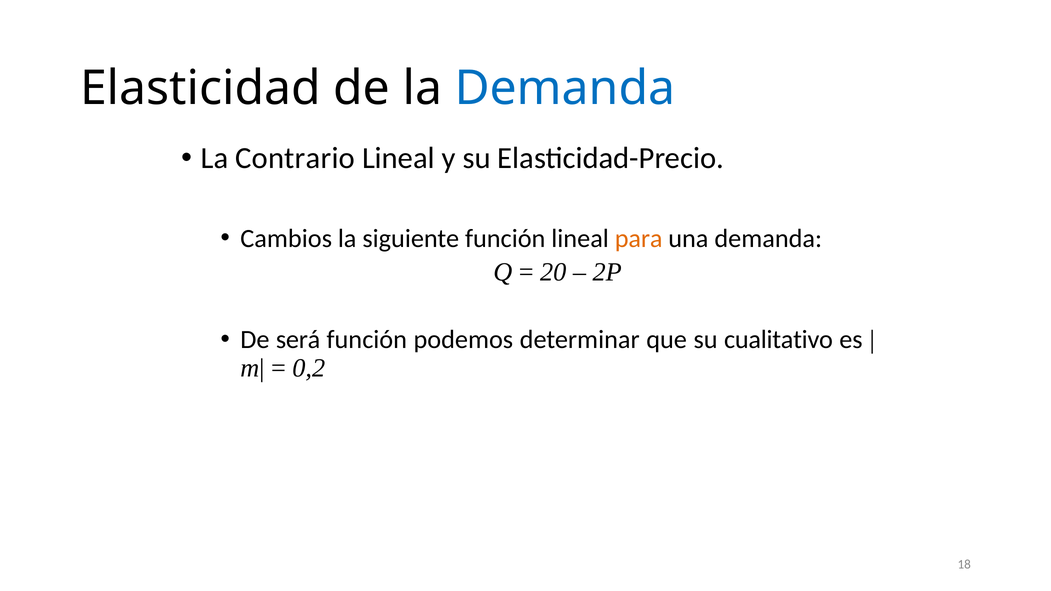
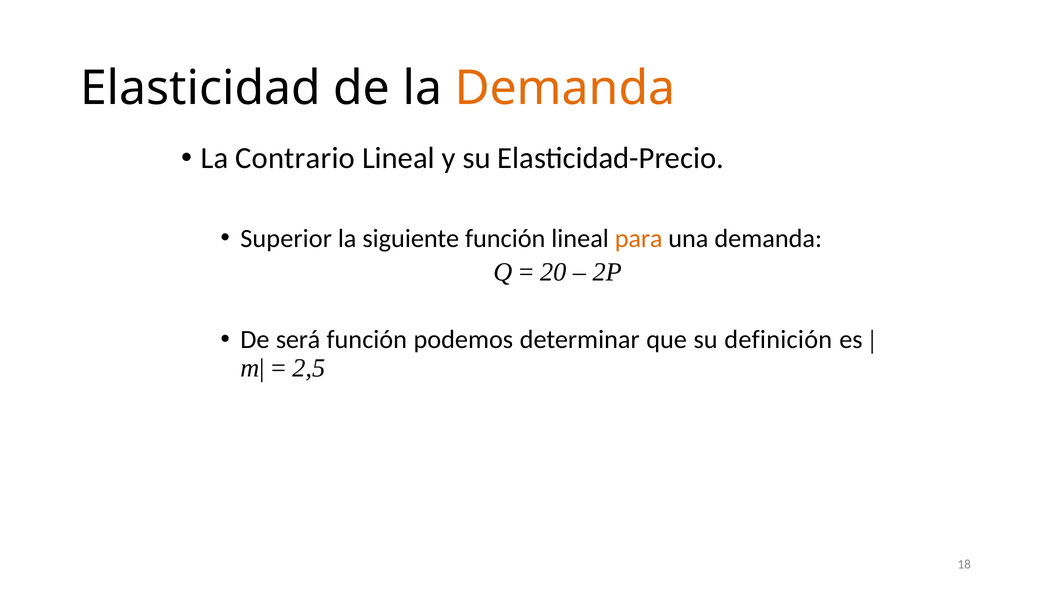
Demanda at (565, 88) colour: blue -> orange
Cambios: Cambios -> Superior
cualitativo: cualitativo -> definición
0,2: 0,2 -> 2,5
